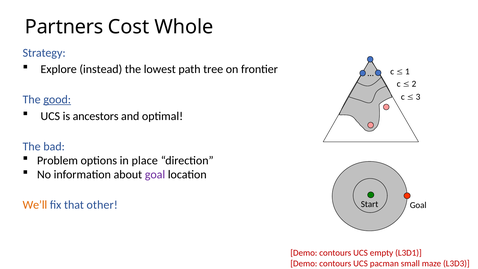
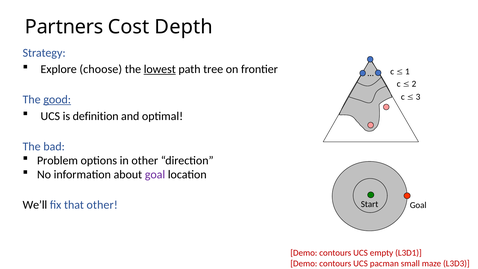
Whole: Whole -> Depth
instead: instead -> choose
lowest underline: none -> present
ancestors: ancestors -> definition
in place: place -> other
We’ll colour: orange -> black
